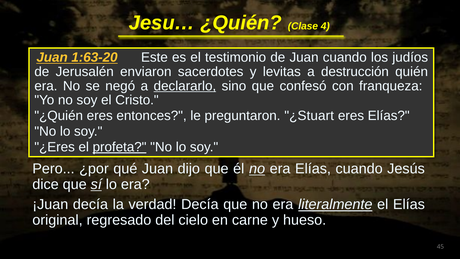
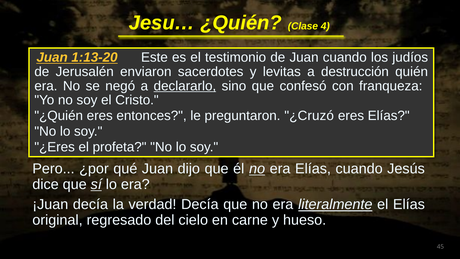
1:63-20: 1:63-20 -> 1:13-20
¿Stuart: ¿Stuart -> ¿Cruzó
profeta underline: present -> none
